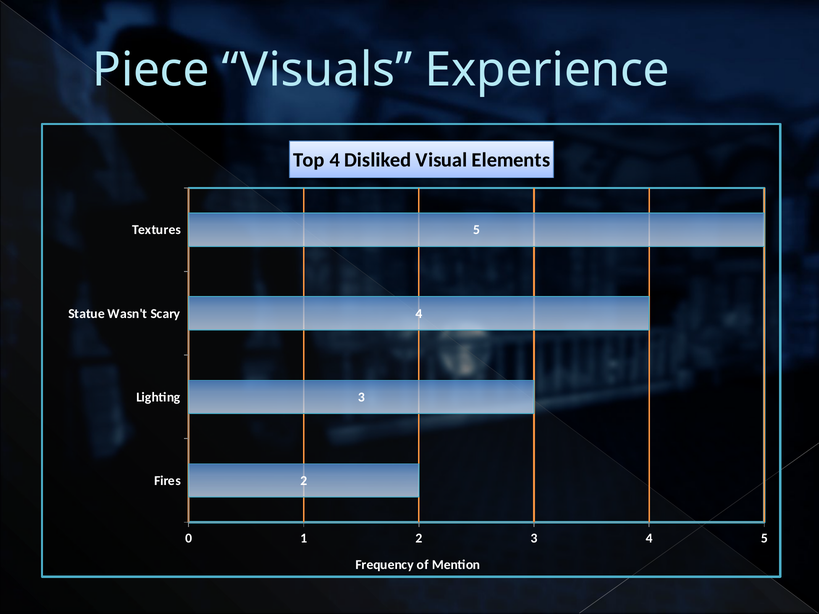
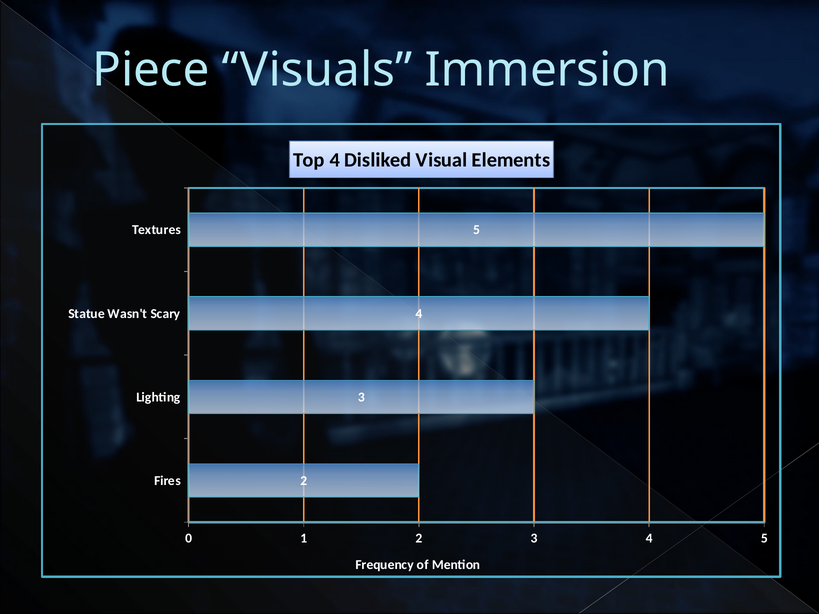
Experience: Experience -> Immersion
